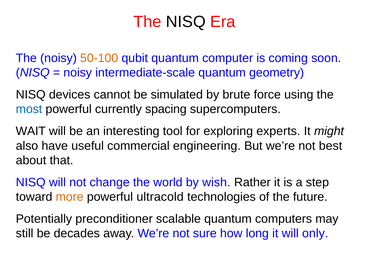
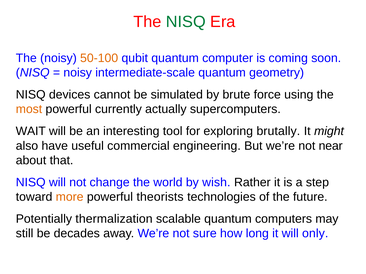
NISQ at (186, 22) colour: black -> green
most colour: blue -> orange
spacing: spacing -> actually
experts: experts -> brutally
best: best -> near
ultracold: ultracold -> theorists
preconditioner: preconditioner -> thermalization
